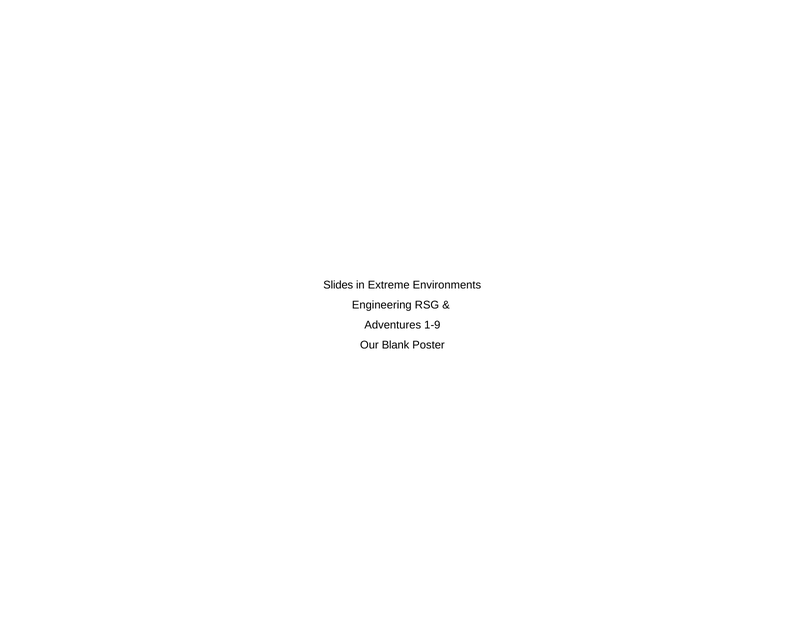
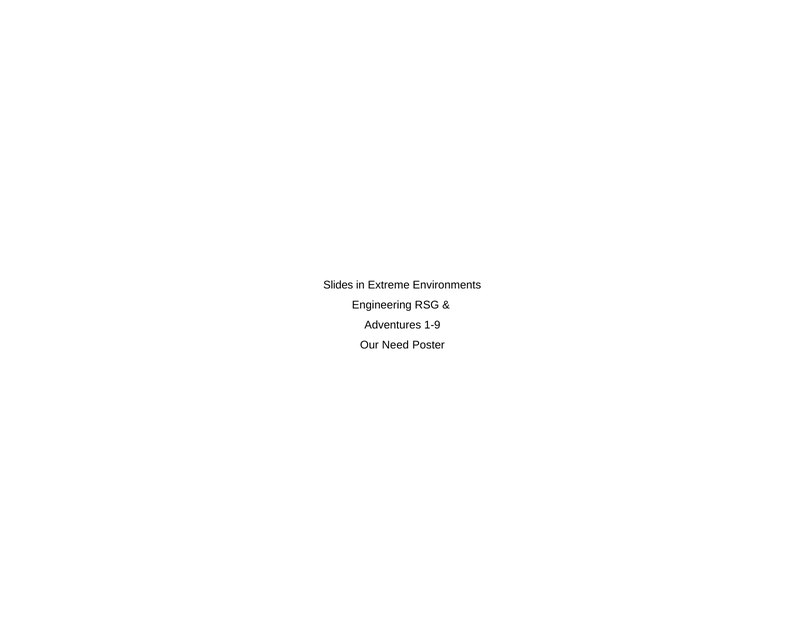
Blank: Blank -> Need
